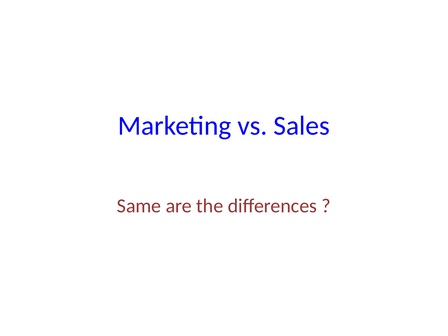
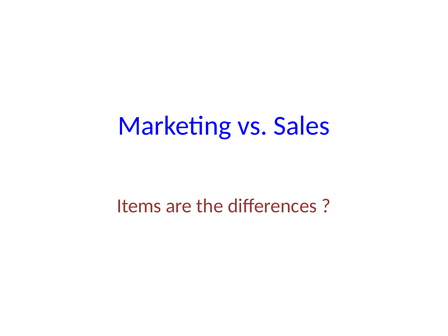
Same: Same -> Items
